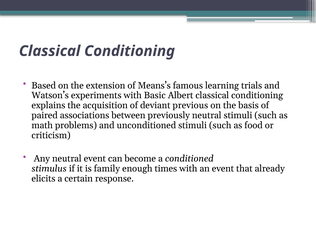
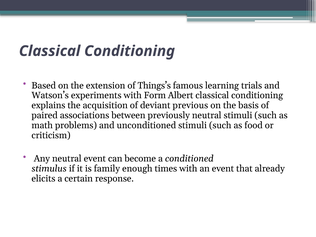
Means’s: Means’s -> Things’s
Basic: Basic -> Form
